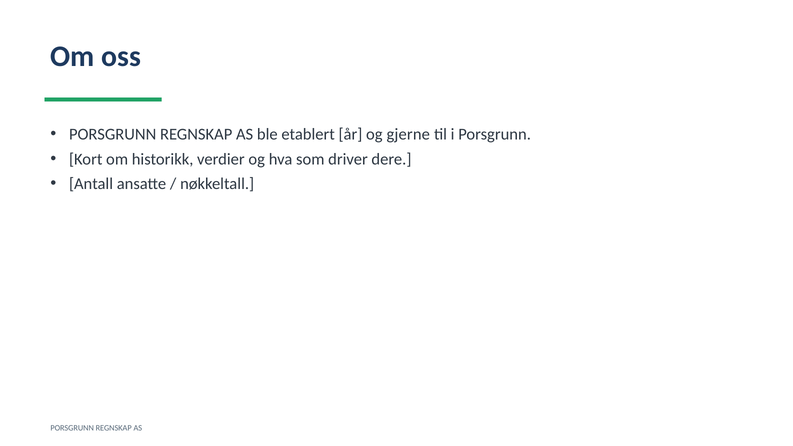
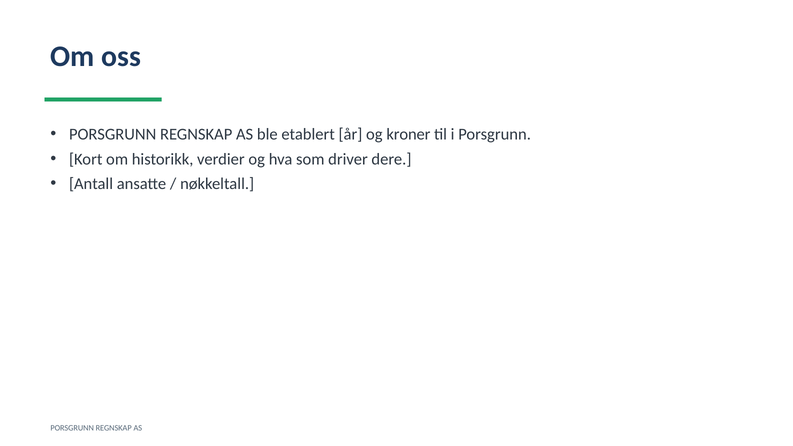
gjerne: gjerne -> kroner
